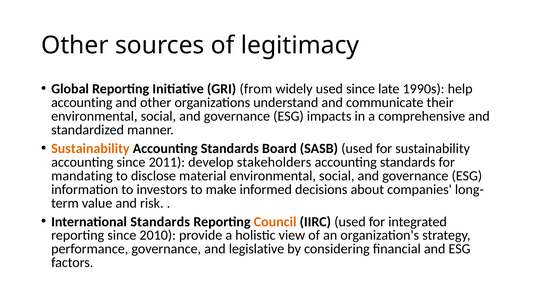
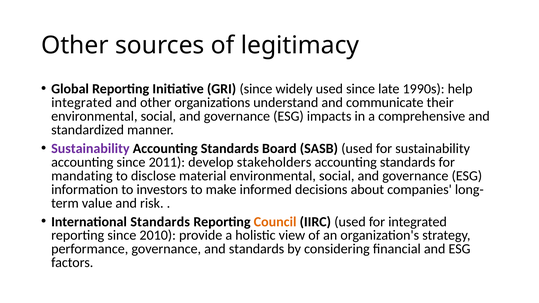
GRI from: from -> since
accounting at (82, 103): accounting -> integrated
Sustainability at (90, 149) colour: orange -> purple
and legislative: legislative -> standards
